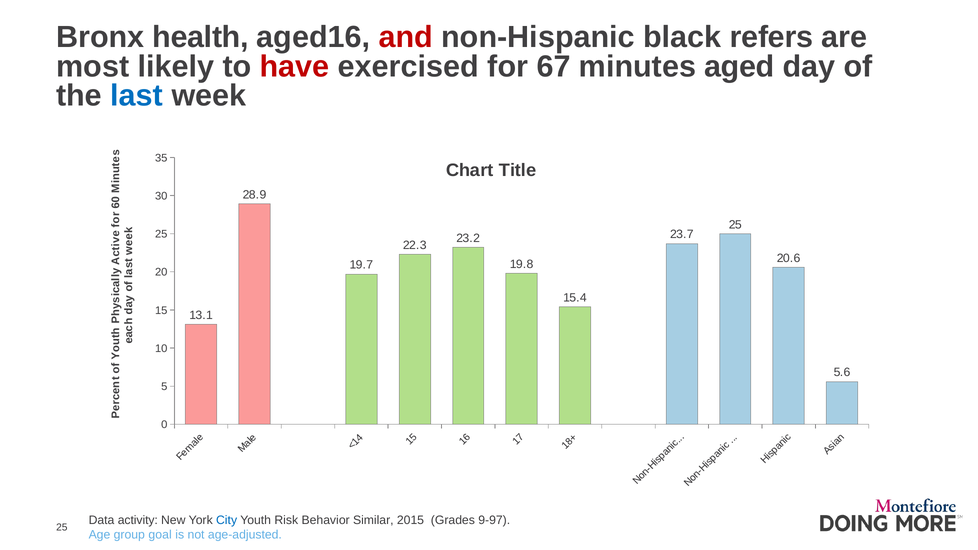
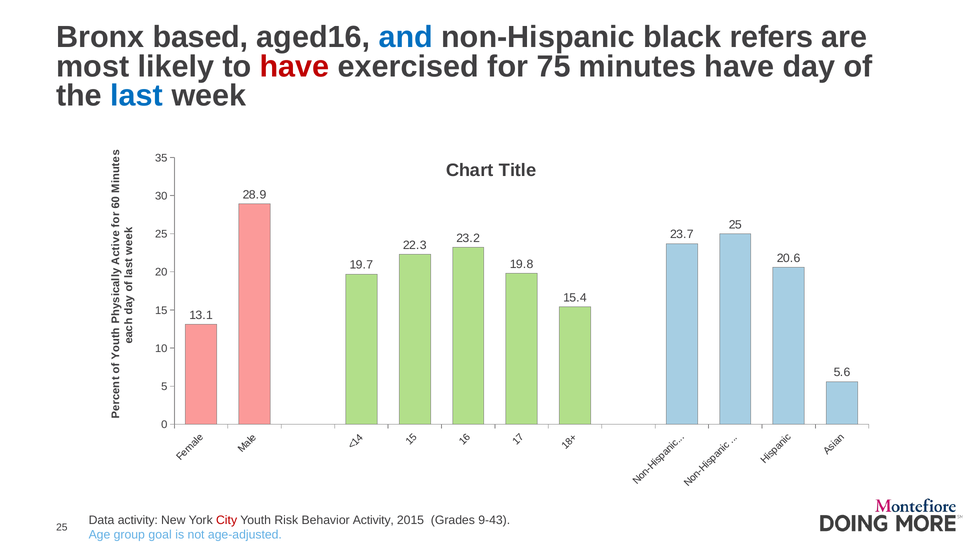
health: health -> based
and colour: red -> blue
67: 67 -> 75
minutes aged: aged -> have
City colour: blue -> red
Behavior Similar: Similar -> Activity
9-97: 9-97 -> 9-43
